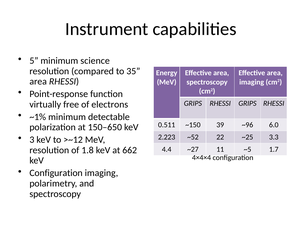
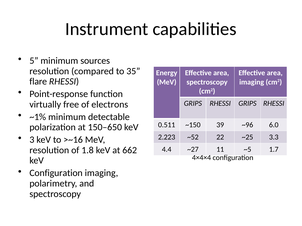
science: science -> sources
area at (38, 82): area -> flare
>~12: >~12 -> >~16
